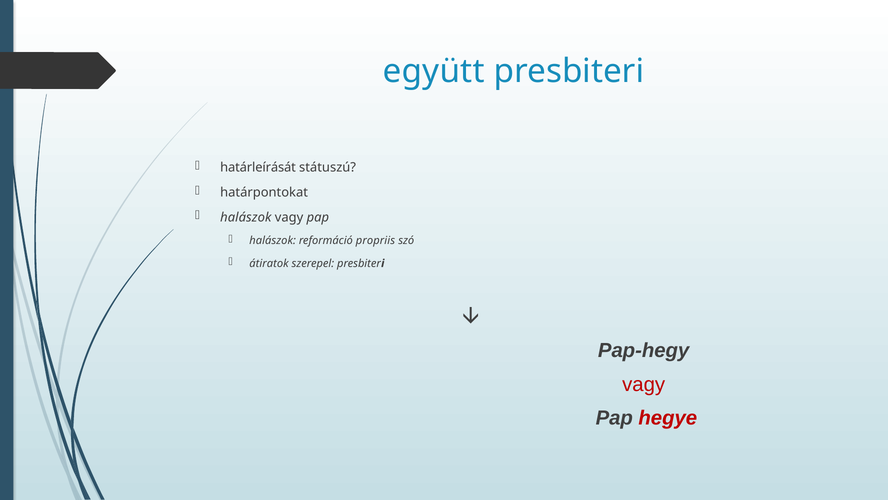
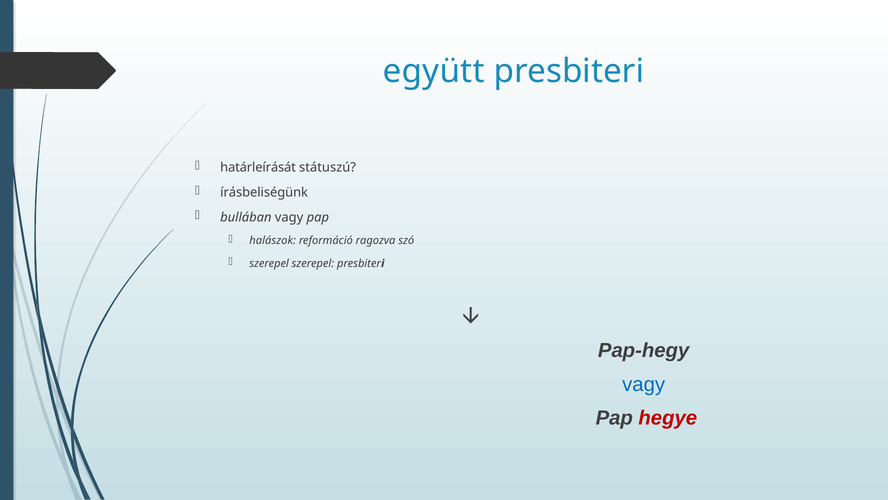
határpontokat: határpontokat -> írásbeliségünk
halászok at (246, 217): halászok -> bullában
propriis: propriis -> ragozva
átiratok at (269, 263): átiratok -> szerepel
vagy at (644, 384) colour: red -> blue
